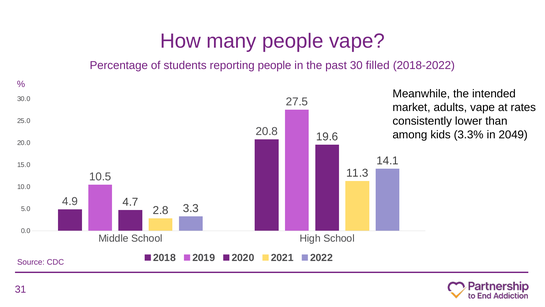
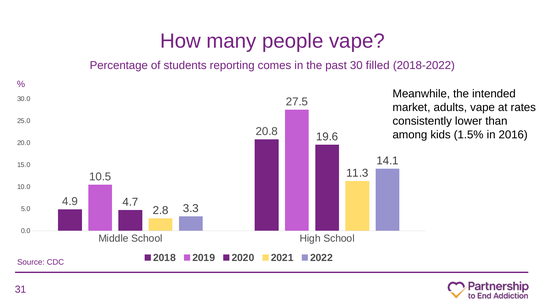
reporting people: people -> comes
3.3%: 3.3% -> 1.5%
2049: 2049 -> 2016
